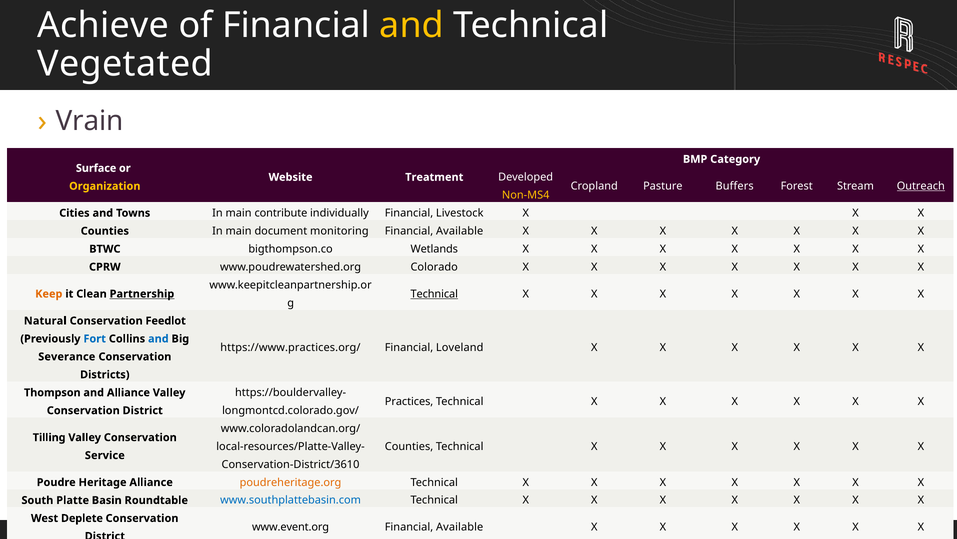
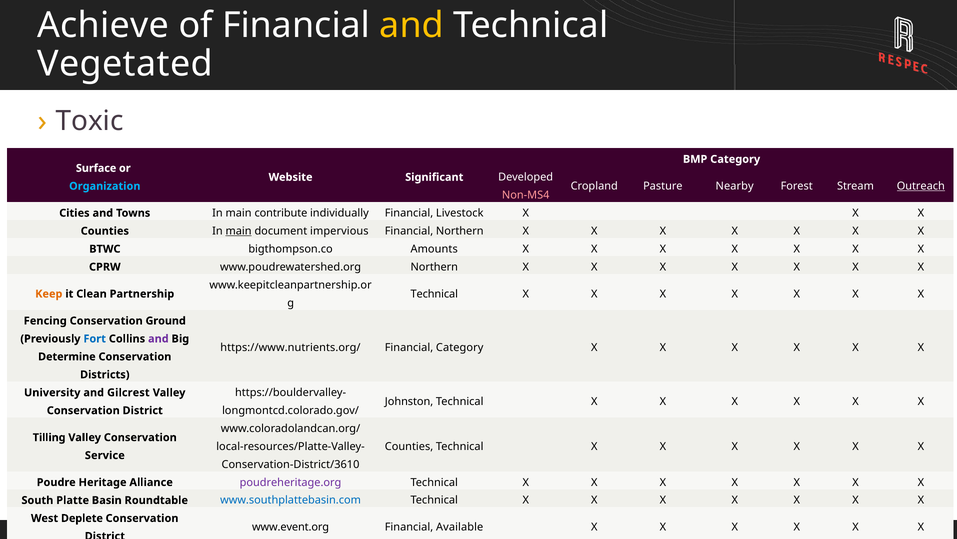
Vrain: Vrain -> Toxic
Treatment: Treatment -> Significant
Buffers: Buffers -> Nearby
Organization colour: yellow -> light blue
Non-MS4 colour: yellow -> pink
main at (239, 231) underline: none -> present
monitoring: monitoring -> impervious
Available at (460, 231): Available -> Northern
Wetlands: Wetlands -> Amounts
www.poudrewatershed.org Colorado: Colorado -> Northern
Technical at (434, 294) underline: present -> none
Partnership underline: present -> none
Natural: Natural -> Fencing
Feedlot: Feedlot -> Ground
and at (158, 338) colour: blue -> purple
https://www.practices.org/: https://www.practices.org/ -> https://www.nutrients.org/
Financial Loveland: Loveland -> Category
Severance: Severance -> Determine
Thompson: Thompson -> University
and Alliance: Alliance -> Gilcrest
Practices: Practices -> Johnston
poudreheritage.org colour: orange -> purple
